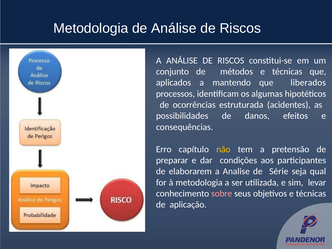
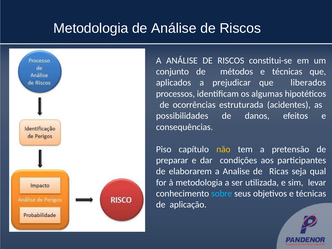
mantendo: mantendo -> prejudicar
Erro: Erro -> Piso
Série: Série -> Ricas
sobre colour: pink -> light blue
